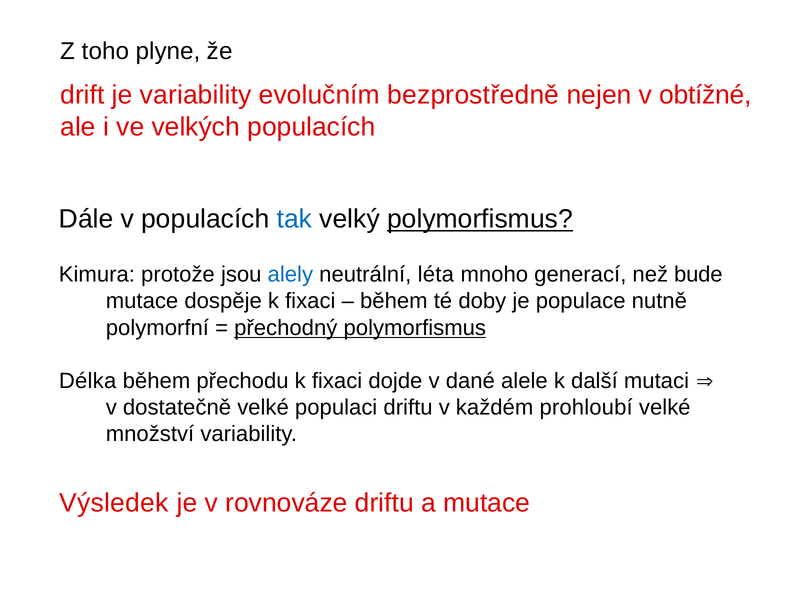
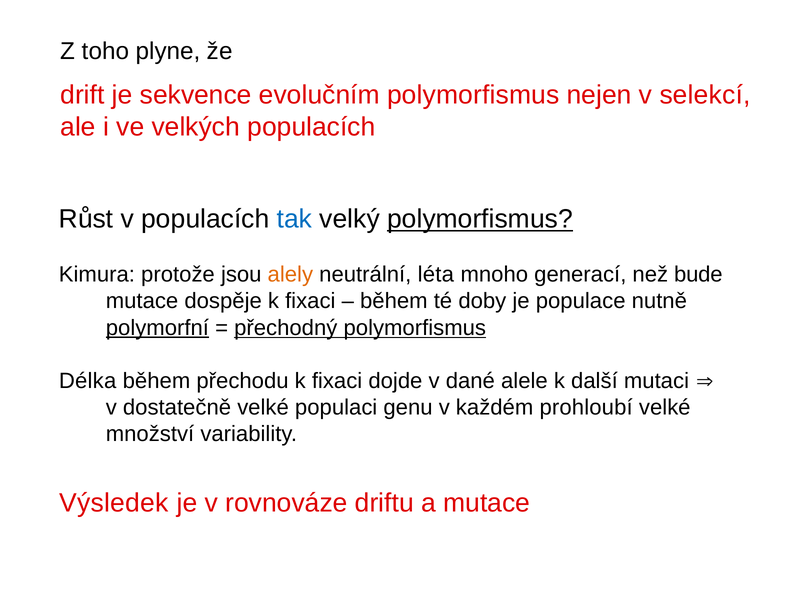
je variability: variability -> sekvence
evolučním bezprostředně: bezprostředně -> polymorfismus
obtížné: obtížné -> selekcí
Dále: Dále -> Růst
alely colour: blue -> orange
polymorfní underline: none -> present
populaci driftu: driftu -> genu
